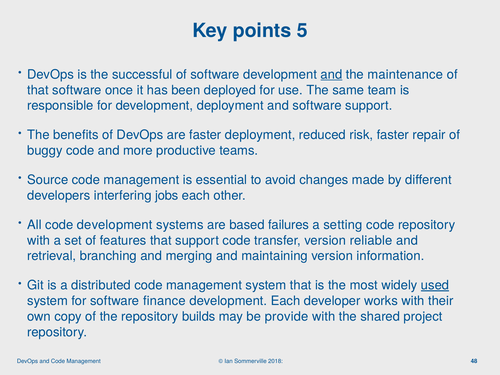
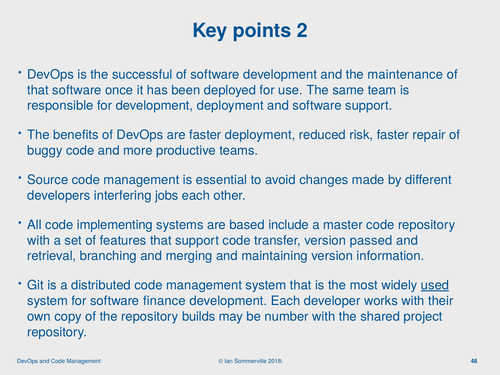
5: 5 -> 2
and at (331, 74) underline: present -> none
code development: development -> implementing
failures: failures -> include
setting: setting -> master
reliable: reliable -> passed
provide: provide -> number
